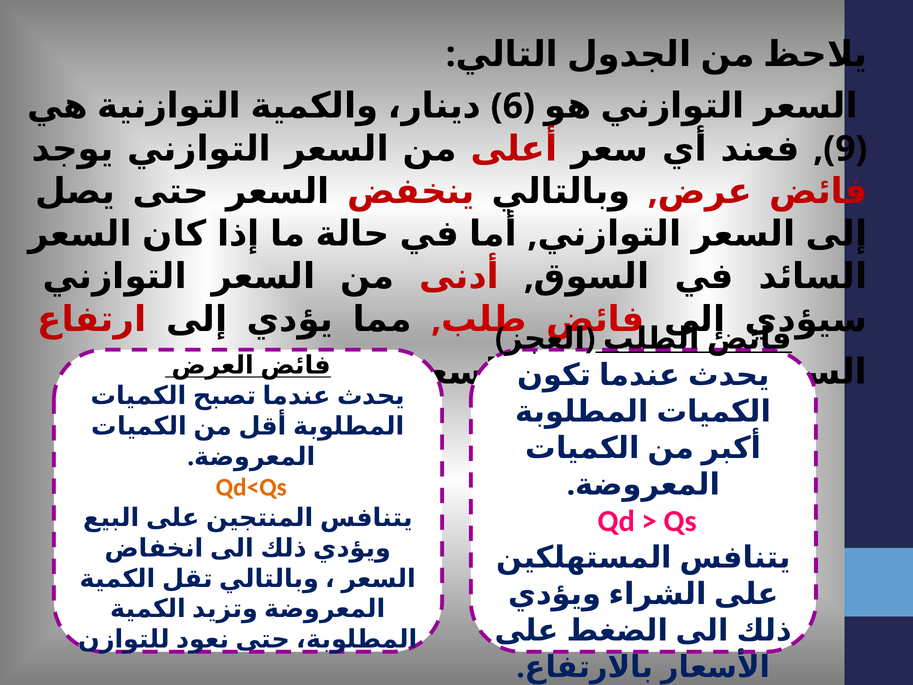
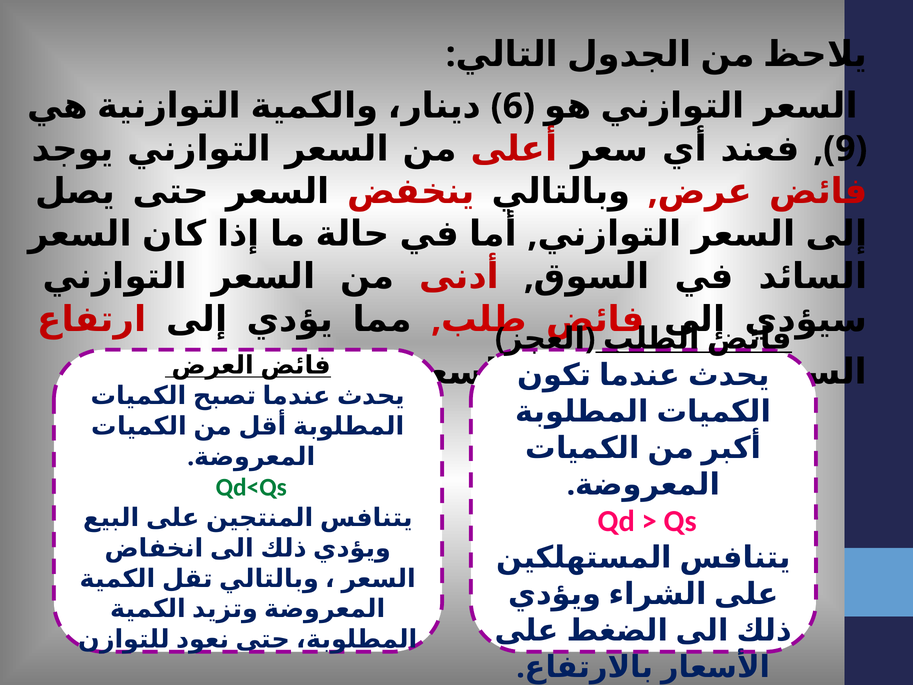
Qd<Qs colour: orange -> green
